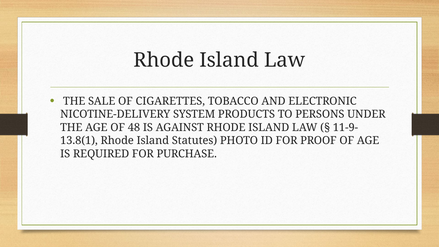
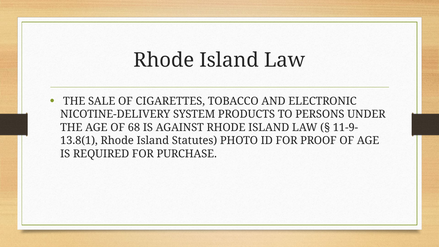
48: 48 -> 68
